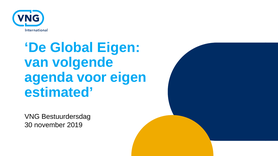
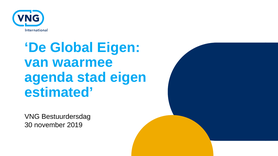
volgende: volgende -> waarmee
voor: voor -> stad
